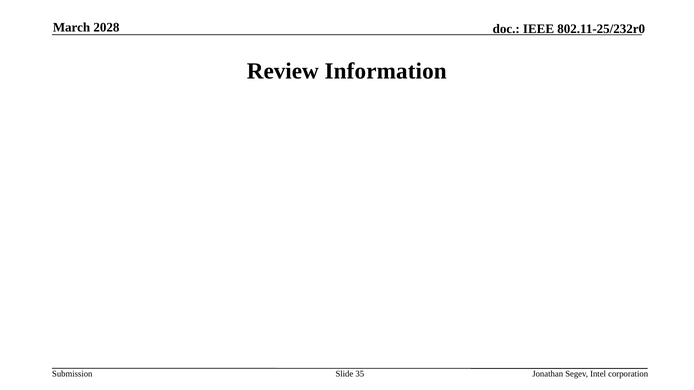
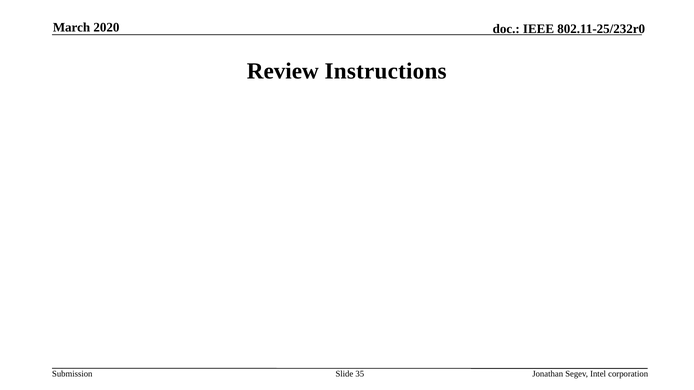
2028: 2028 -> 2020
Information: Information -> Instructions
